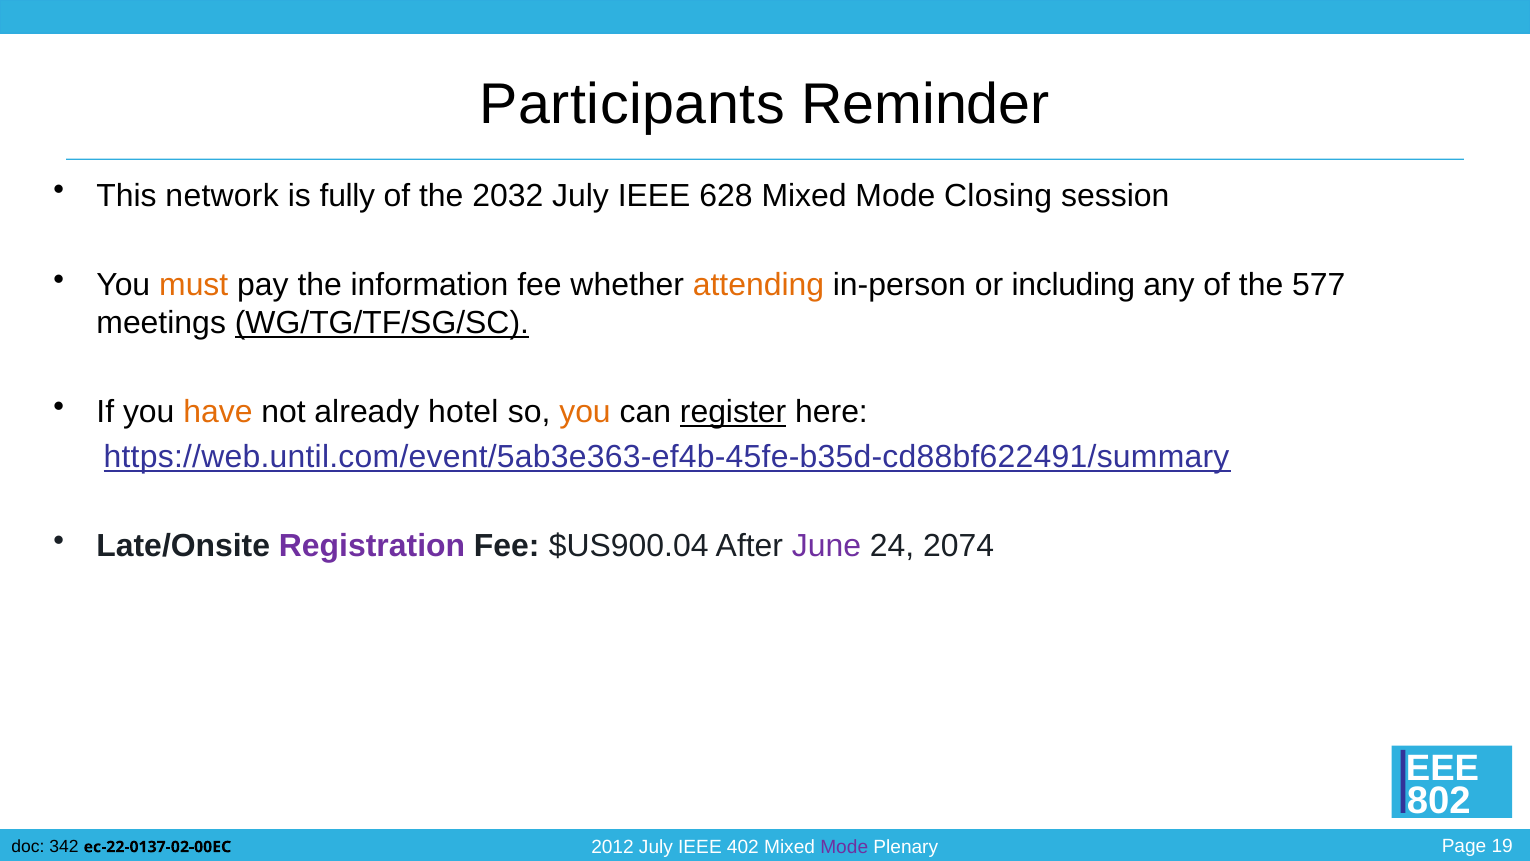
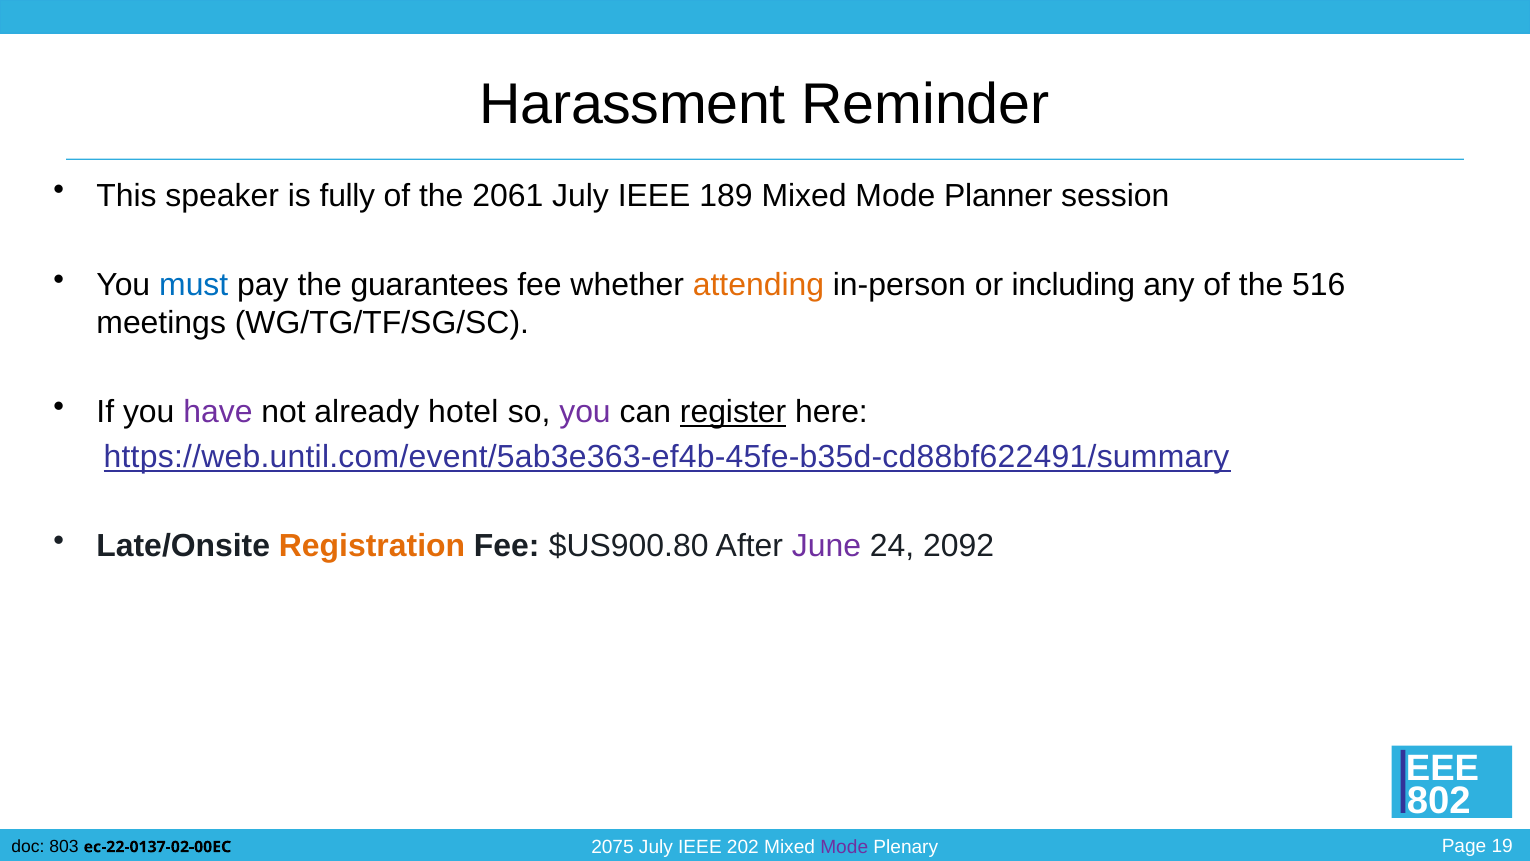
Participants: Participants -> Harassment
network: network -> speaker
2032: 2032 -> 2061
628: 628 -> 189
Closing: Closing -> Planner
must colour: orange -> blue
information: information -> guarantees
577: 577 -> 516
WG/TG/TF/SG/SC underline: present -> none
have colour: orange -> purple
you at (585, 412) colour: orange -> purple
Registration colour: purple -> orange
$US900.04: $US900.04 -> $US900.80
2074: 2074 -> 2092
342: 342 -> 803
2012: 2012 -> 2075
402: 402 -> 202
